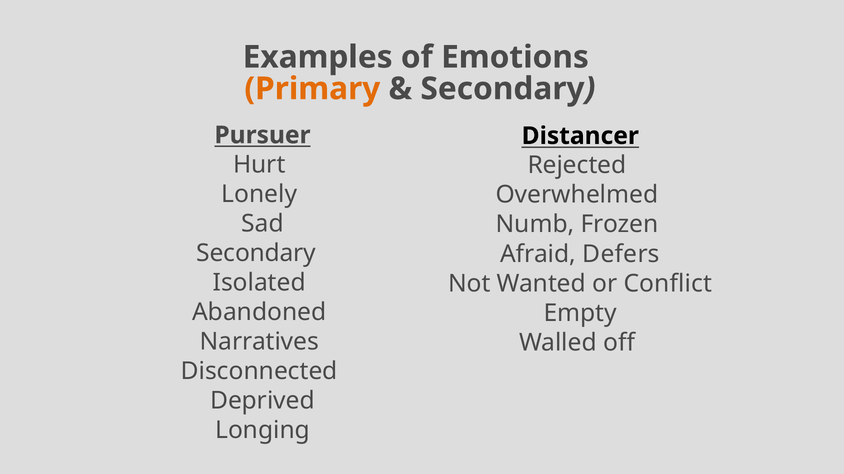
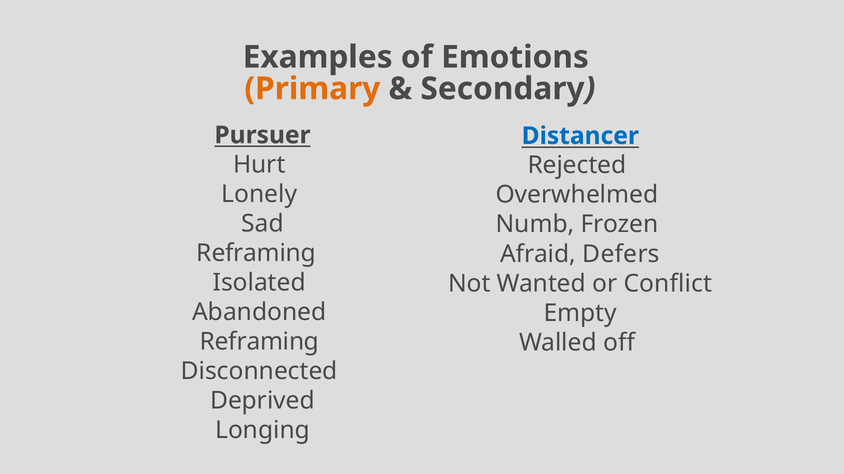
Distancer colour: black -> blue
Secondary at (256, 254): Secondary -> Reframing
Narratives at (259, 342): Narratives -> Reframing
